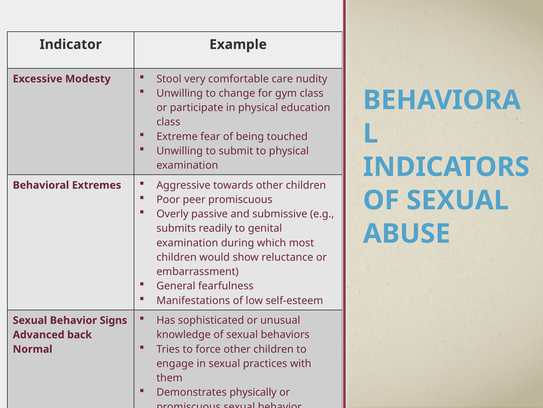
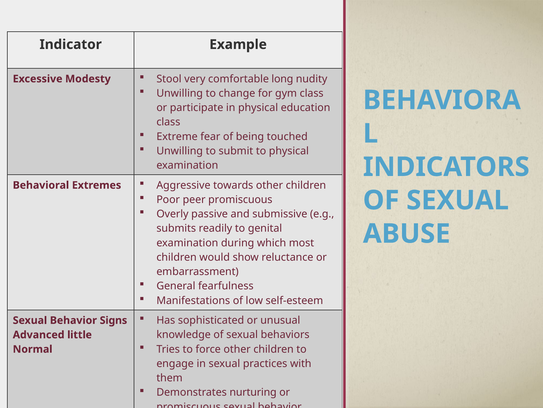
care: care -> long
back: back -> little
physically: physically -> nurturing
